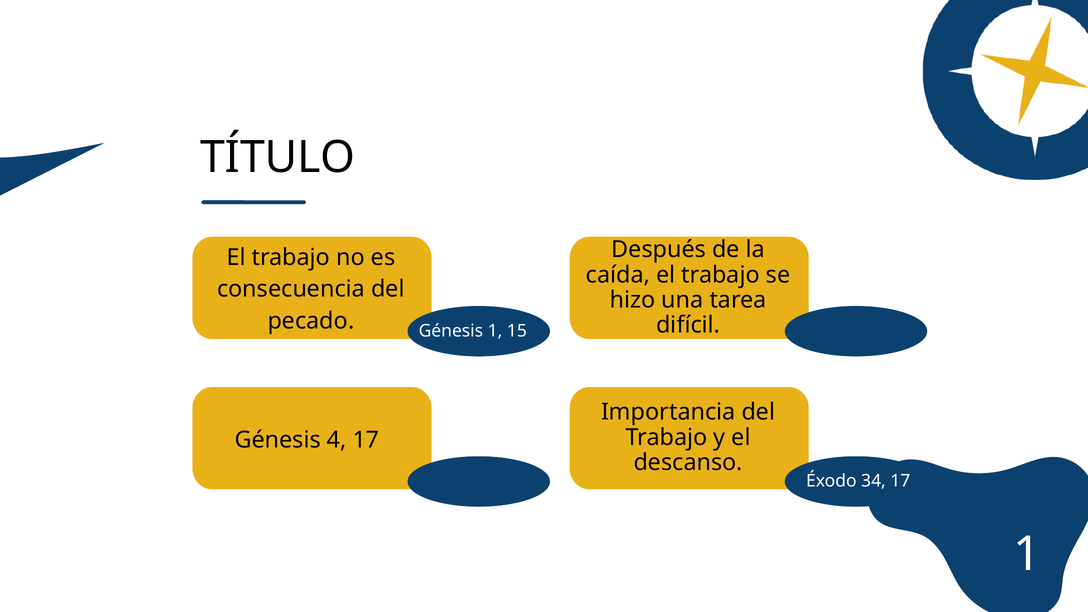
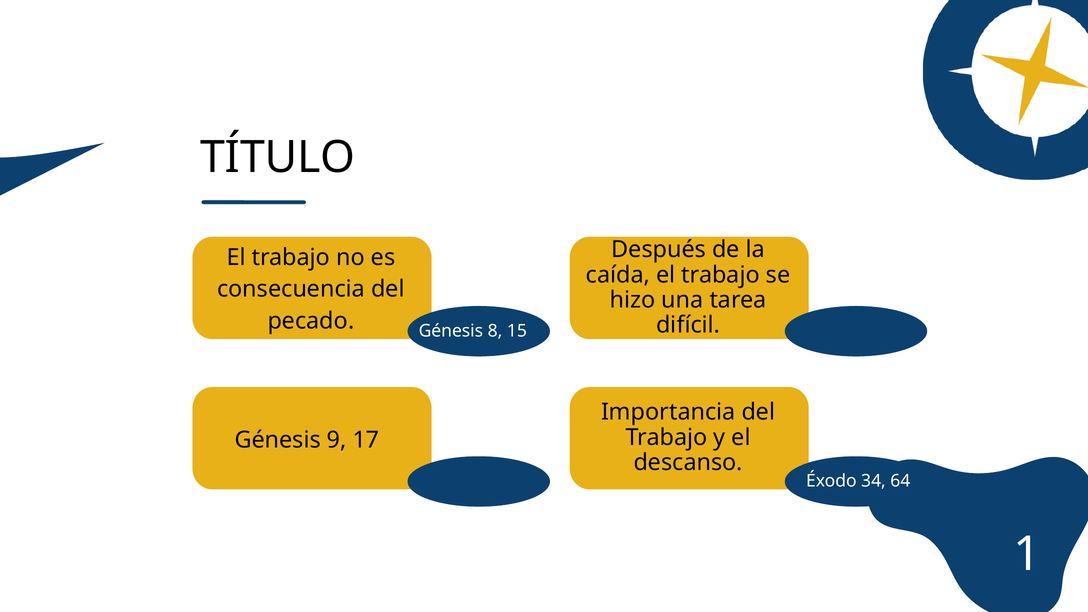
Génesis 1: 1 -> 8
4: 4 -> 9
34 17: 17 -> 64
